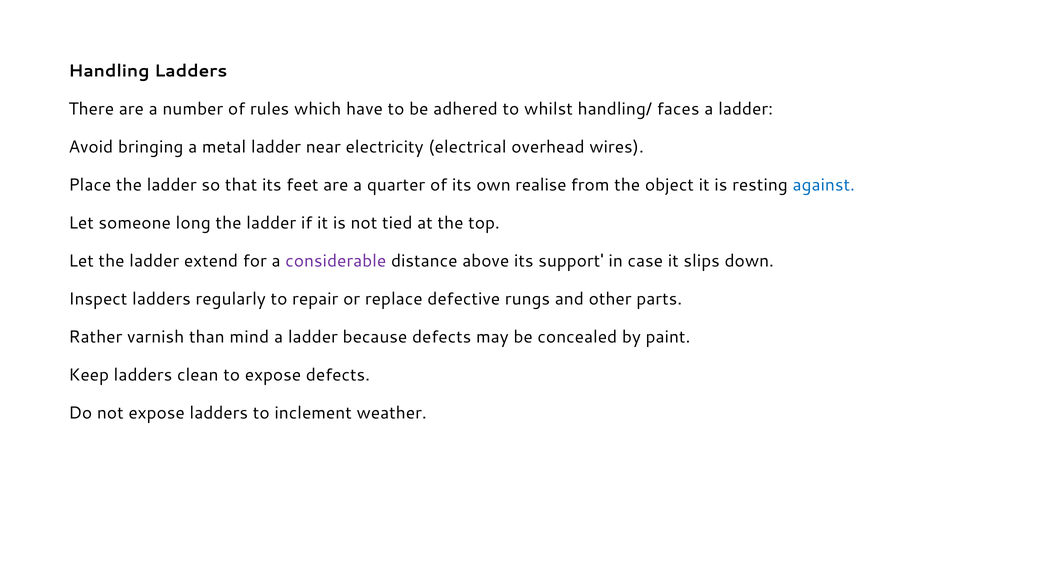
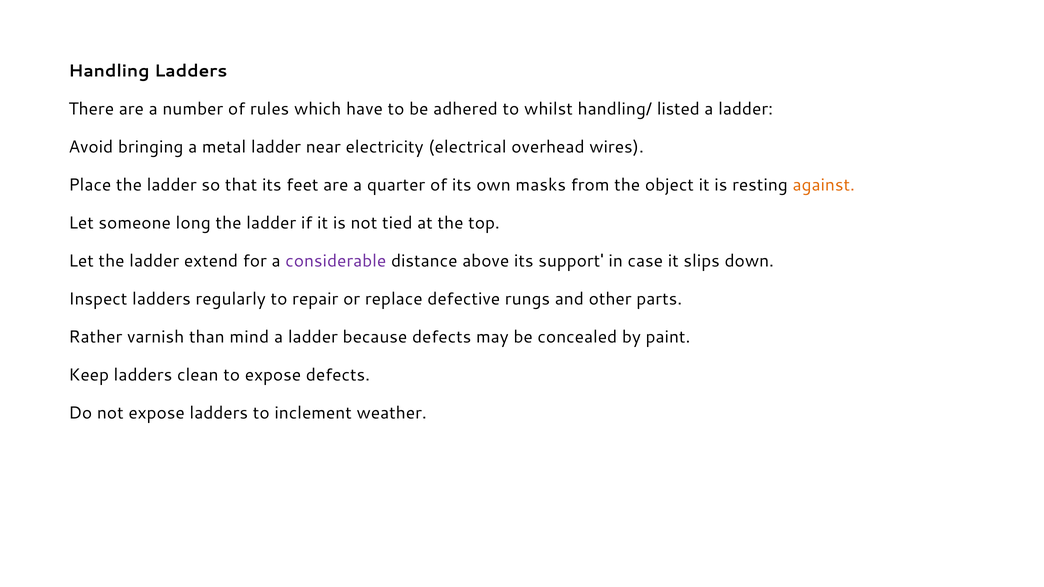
faces: faces -> listed
realise: realise -> masks
against colour: blue -> orange
